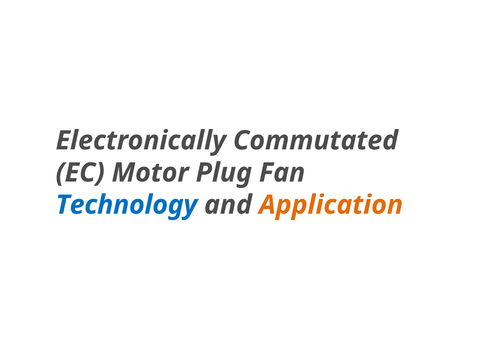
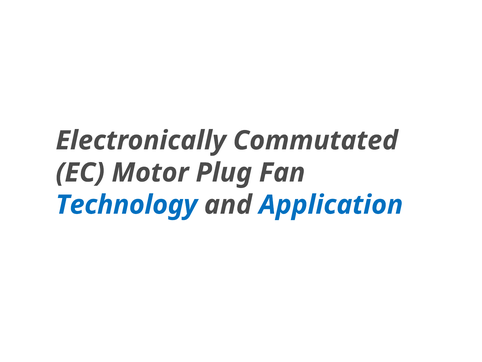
Application colour: orange -> blue
